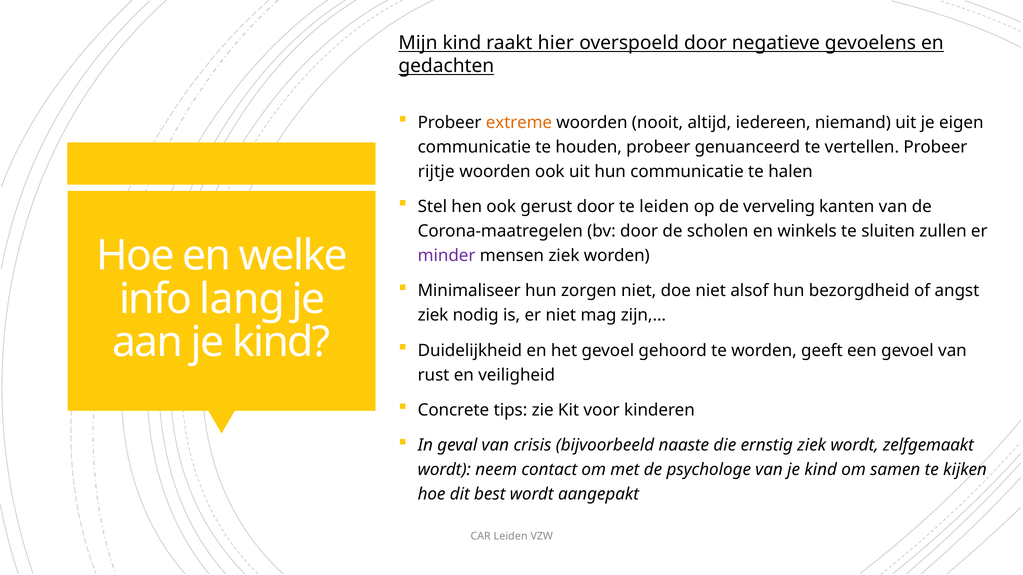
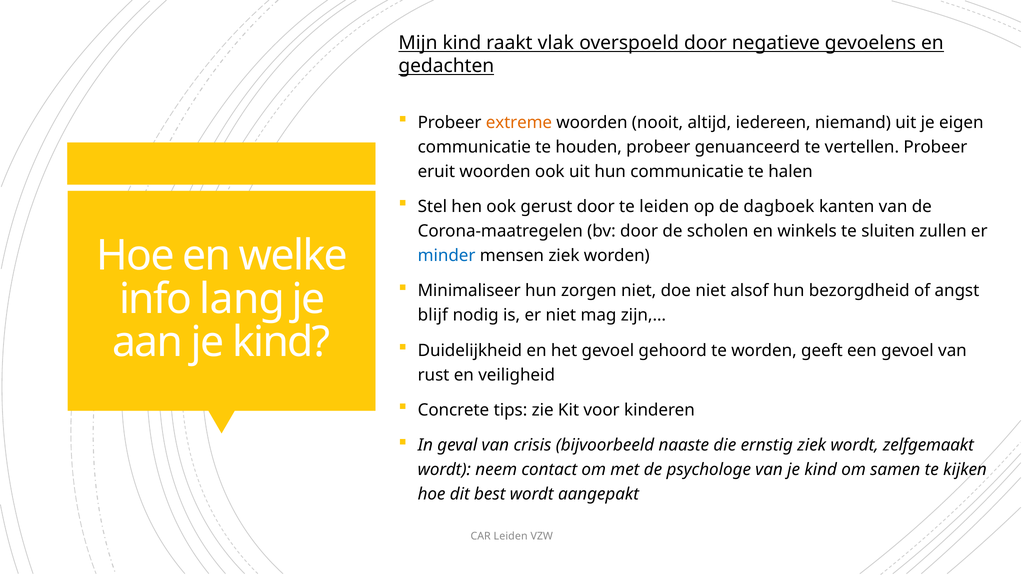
hier: hier -> vlak
rijtje: rijtje -> eruit
verveling: verveling -> dagboek
minder colour: purple -> blue
ziek at (433, 316): ziek -> blijf
